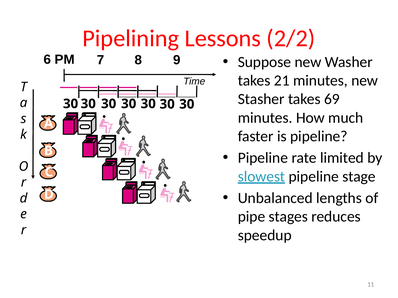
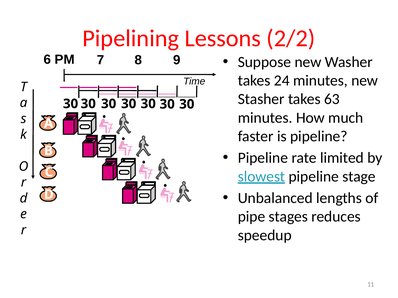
21: 21 -> 24
69: 69 -> 63
